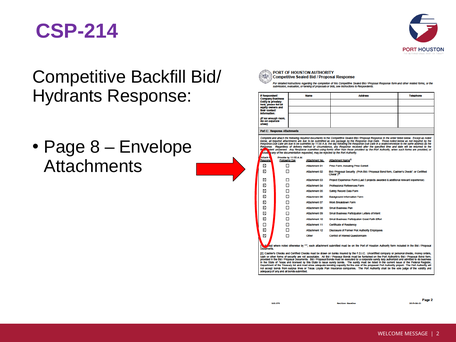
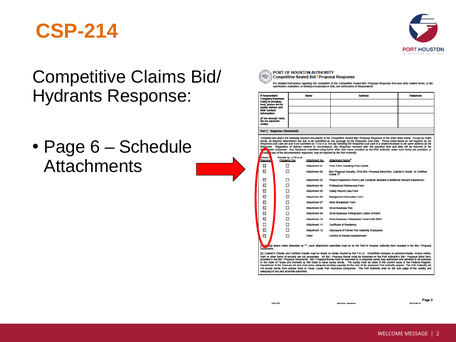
CSP-214 colour: purple -> orange
Backfill: Backfill -> Claims
8: 8 -> 6
Envelope: Envelope -> Schedule
